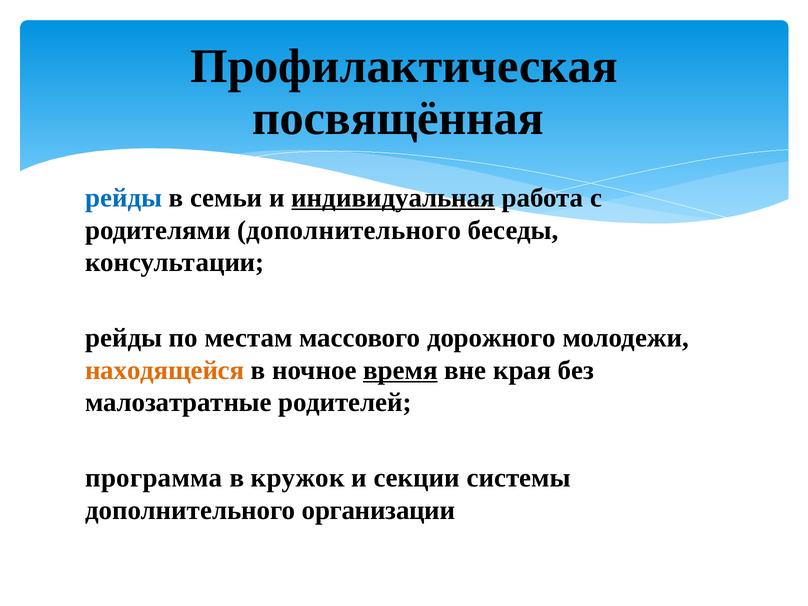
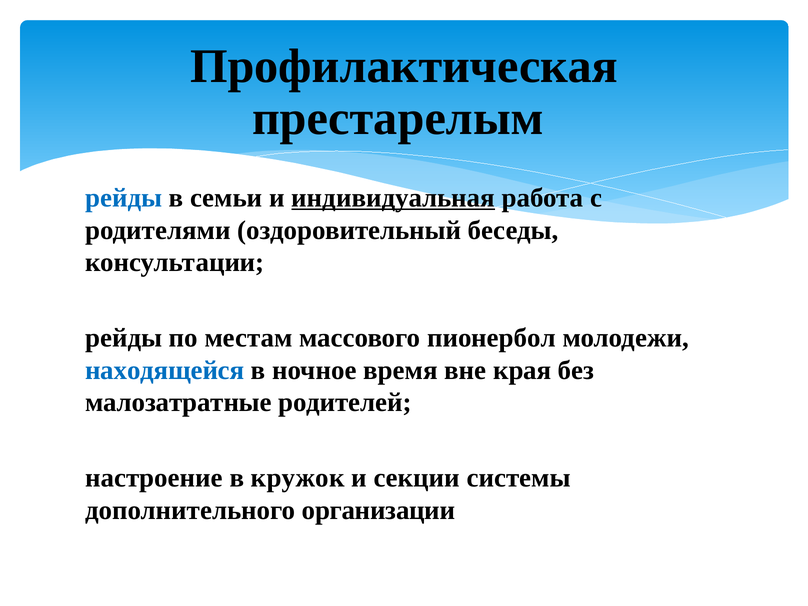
посвящённая: посвящённая -> престарелым
родителями дополнительного: дополнительного -> оздоровительный
дорожного: дорожного -> пионербол
находящейся colour: orange -> blue
время underline: present -> none
программа: программа -> настроение
